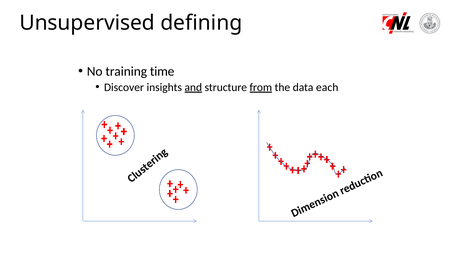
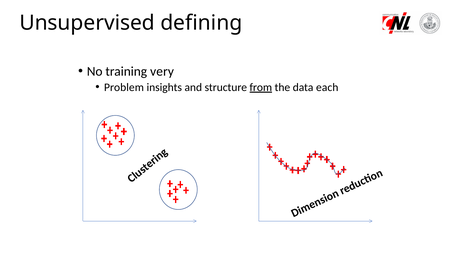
time: time -> very
Discover: Discover -> Problem
and underline: present -> none
